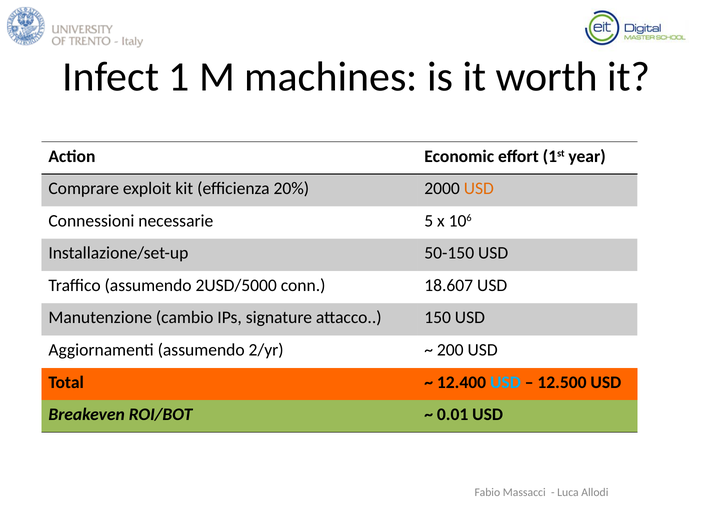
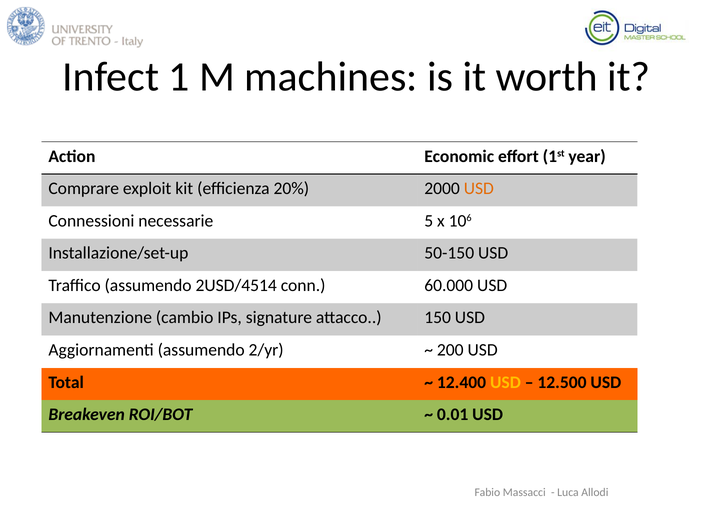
2USD/5000: 2USD/5000 -> 2USD/4514
18.607: 18.607 -> 60.000
USD at (505, 382) colour: light blue -> yellow
